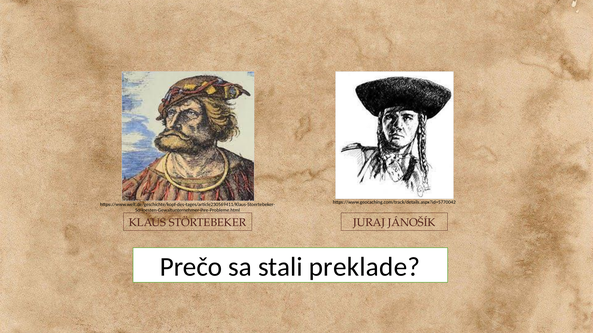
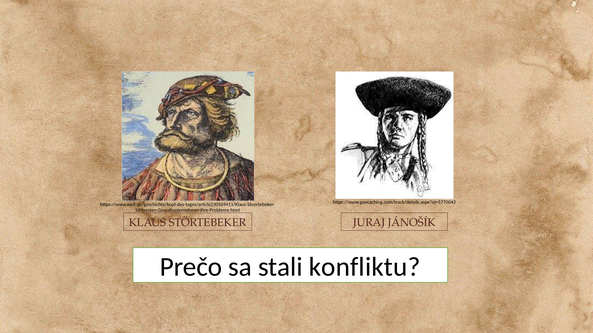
preklade: preklade -> konfliktu
